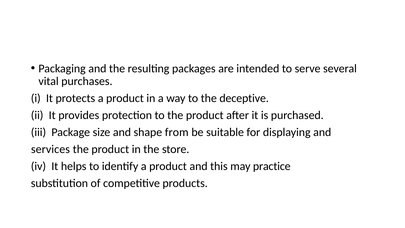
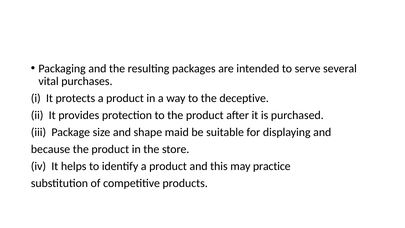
from: from -> maid
services: services -> because
